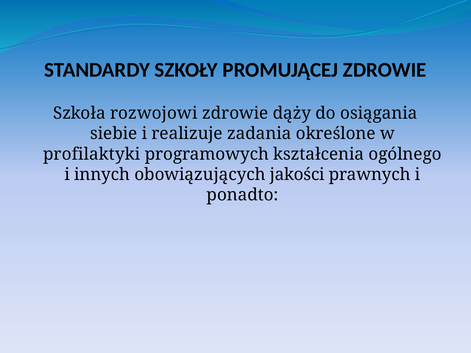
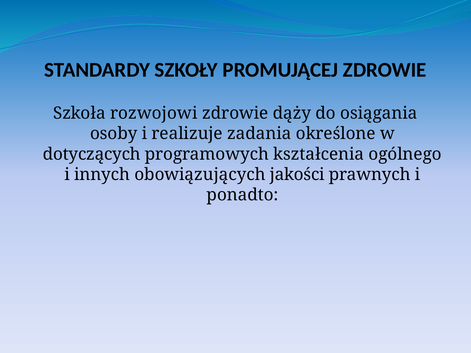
siebie: siebie -> osoby
profilaktyki: profilaktyki -> dotyczących
